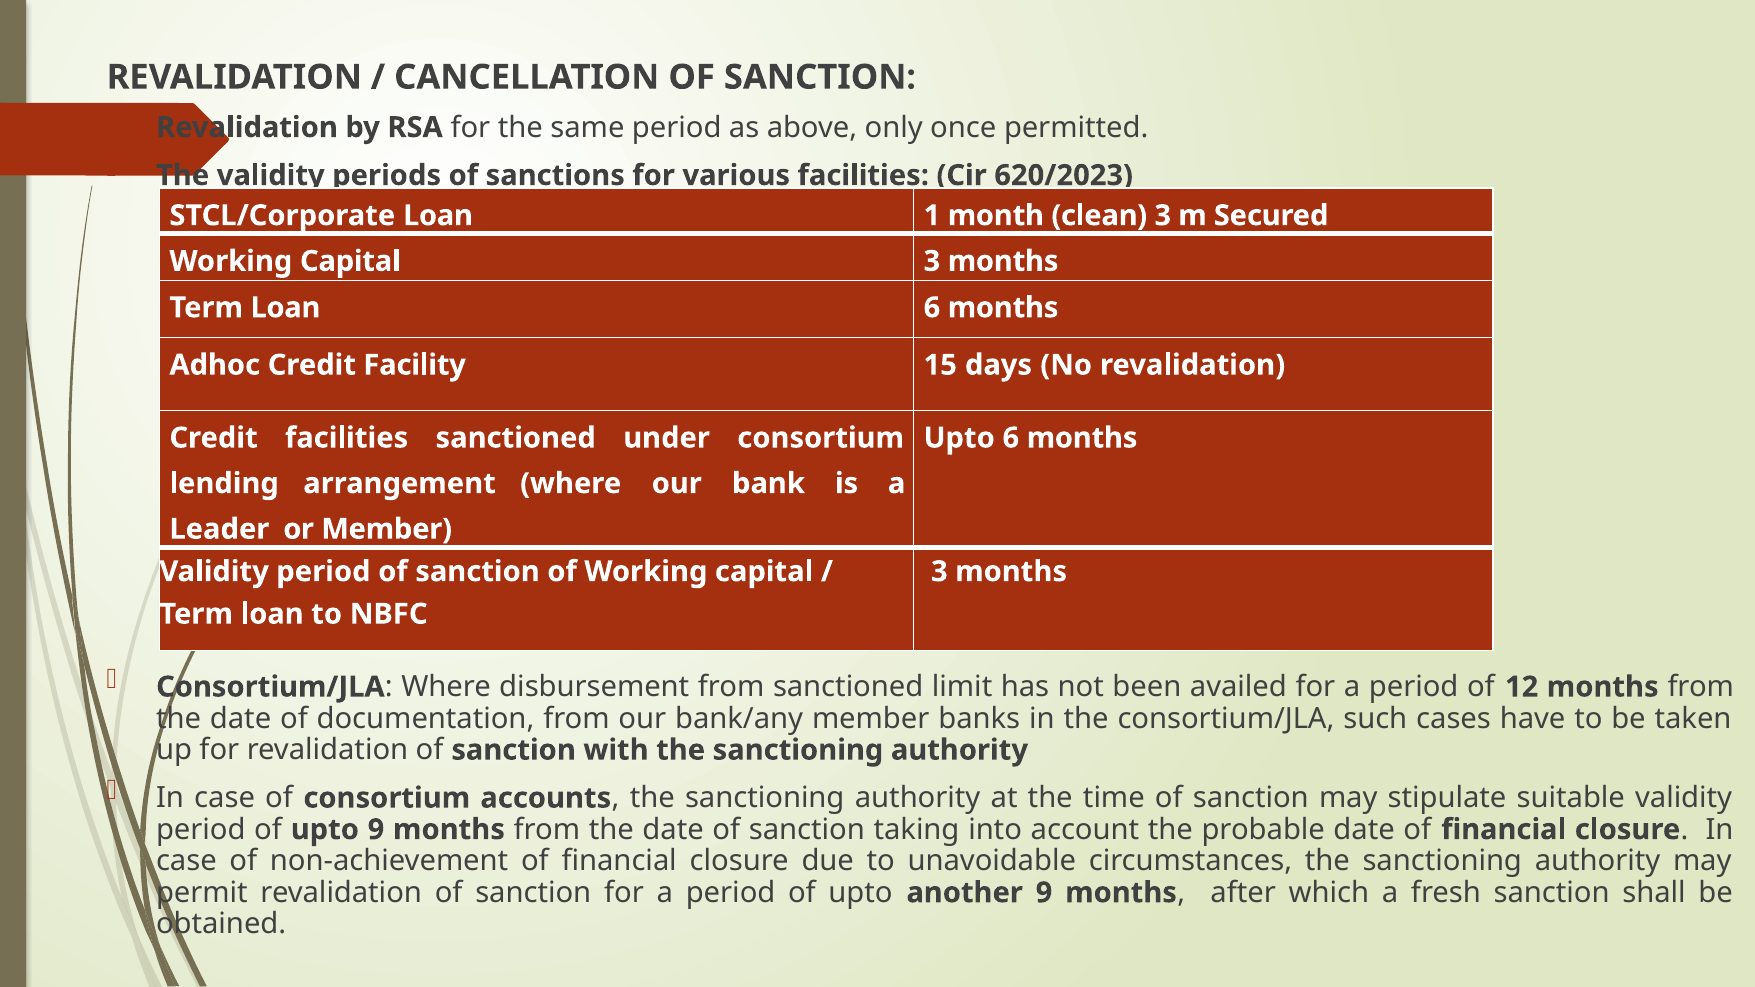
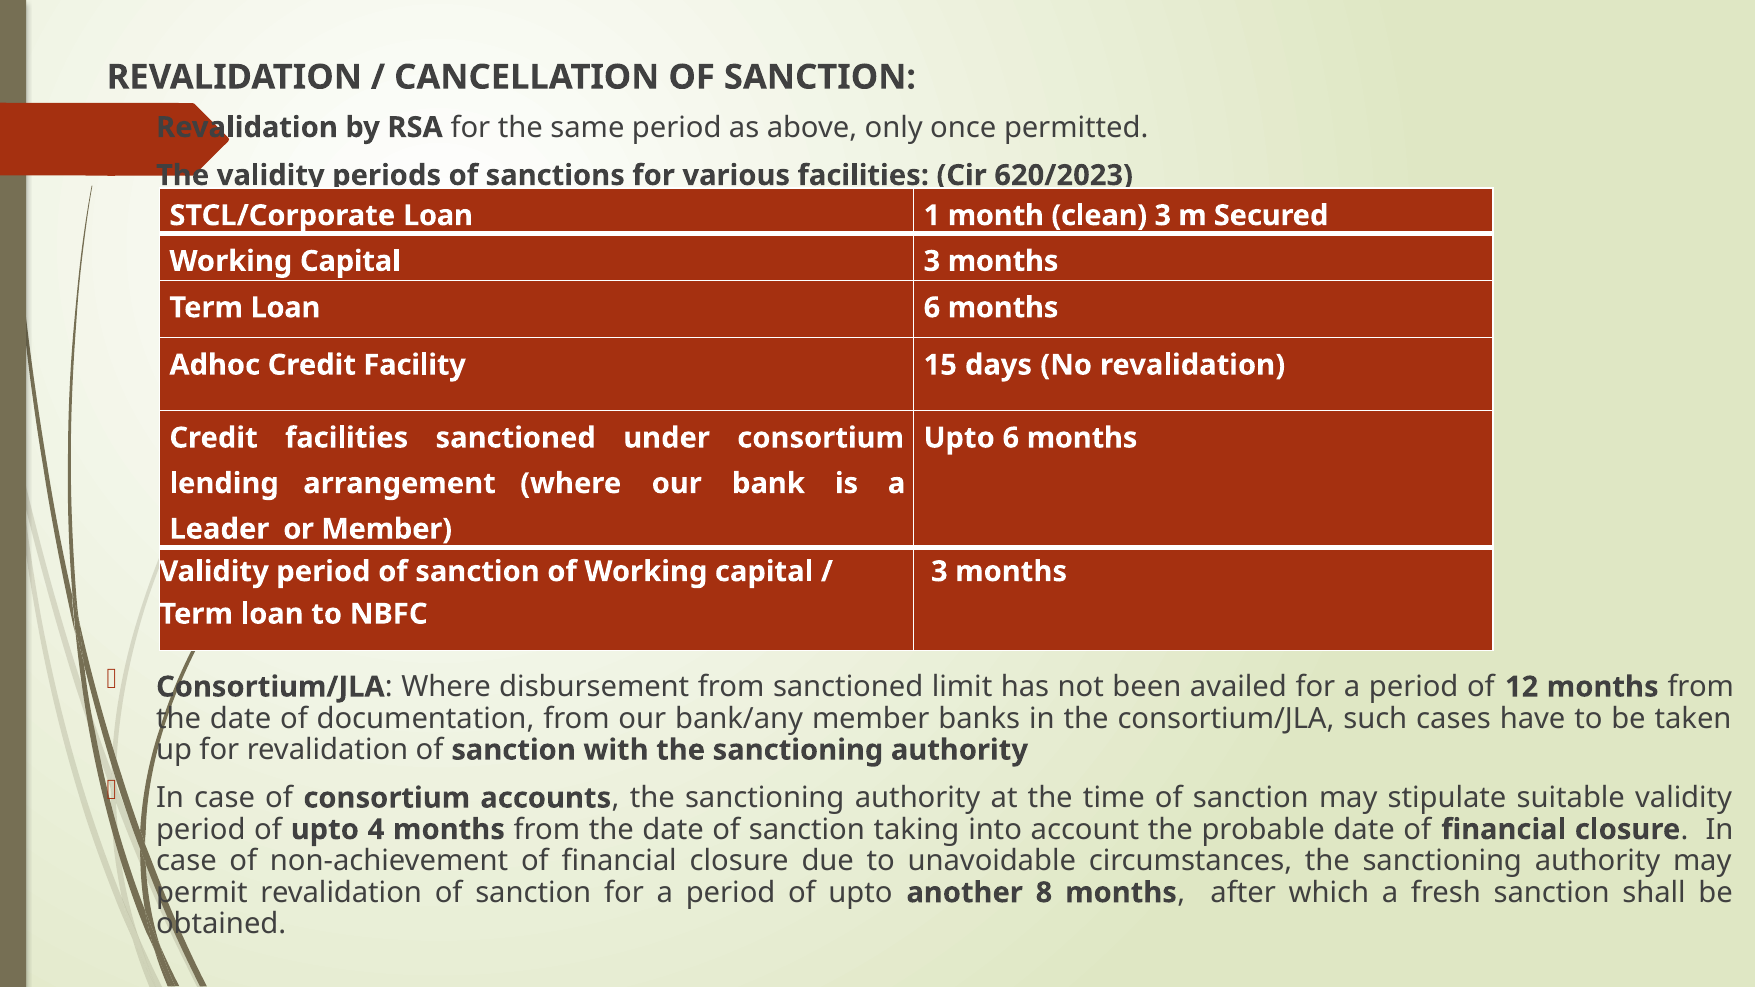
upto 9: 9 -> 4
another 9: 9 -> 8
